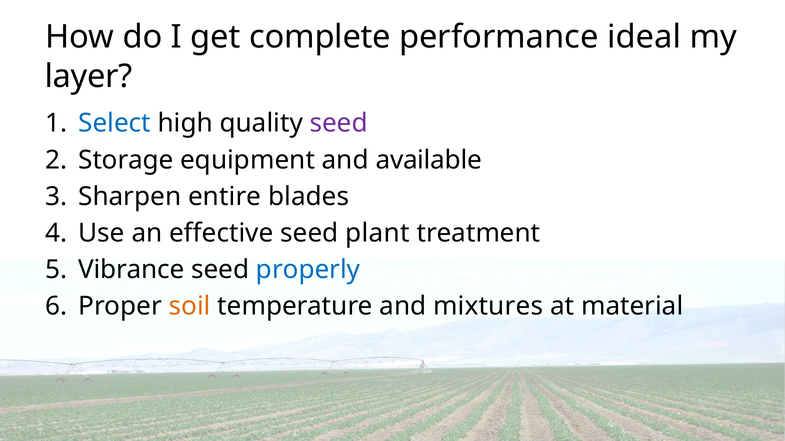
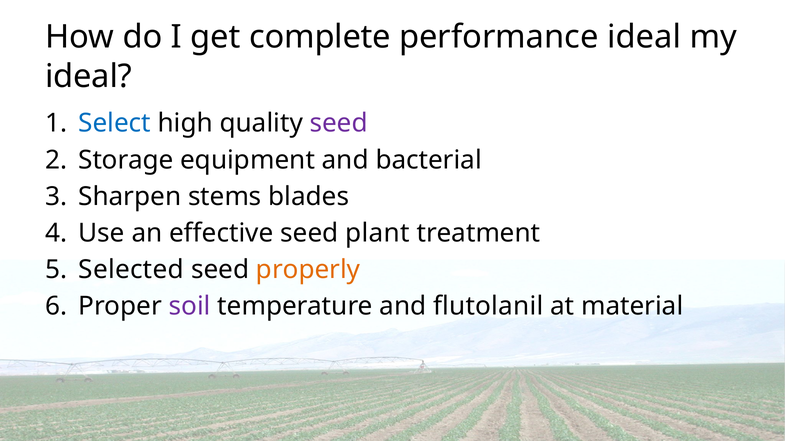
layer at (89, 76): layer -> ideal
available: available -> bacterial
entire: entire -> stems
Vibrance: Vibrance -> Selected
properly colour: blue -> orange
soil colour: orange -> purple
mixtures: mixtures -> flutolanil
